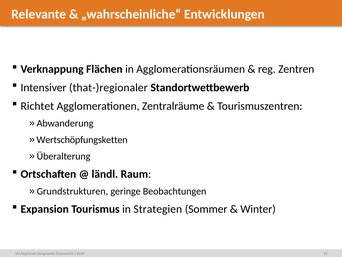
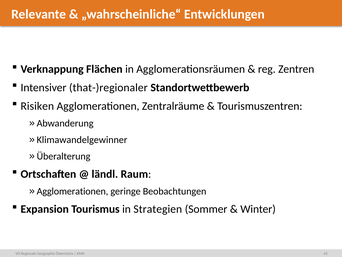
Richtet: Richtet -> Risiken
Wertschöpfungsketten: Wertschöpfungsketten -> Klimawandelgewinner
Grundstrukturen at (72, 191): Grundstrukturen -> Agglomerationen
